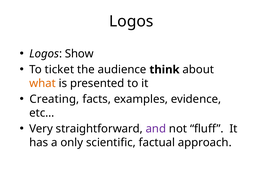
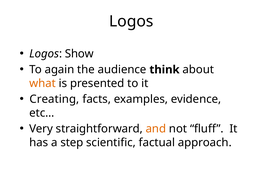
ticket: ticket -> again
and colour: purple -> orange
only: only -> step
